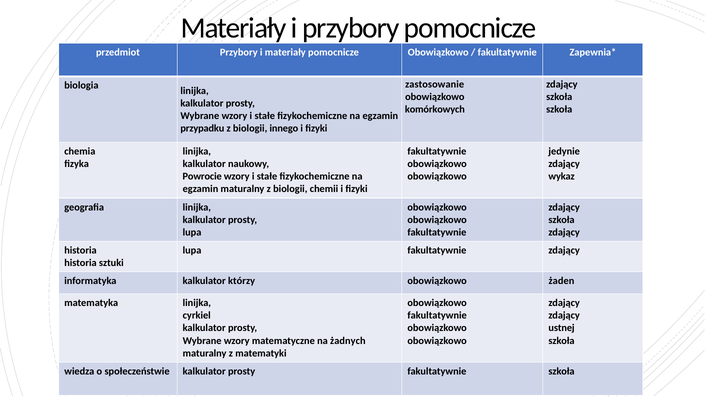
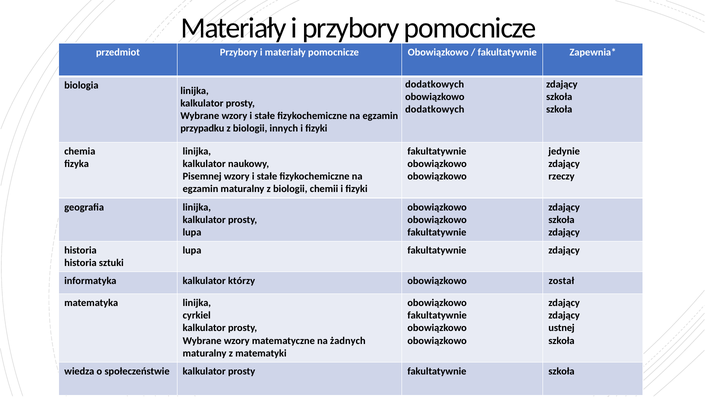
zastosowanie at (435, 84): zastosowanie -> dodatkowych
komórkowych at (435, 109): komórkowych -> dodatkowych
innego: innego -> innych
Powrocie: Powrocie -> Pisemnej
wykaz: wykaz -> rzeczy
żaden: żaden -> został
